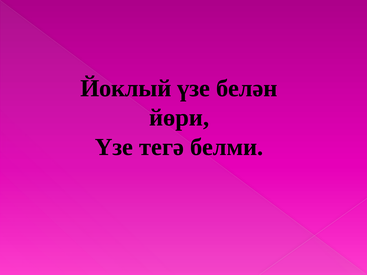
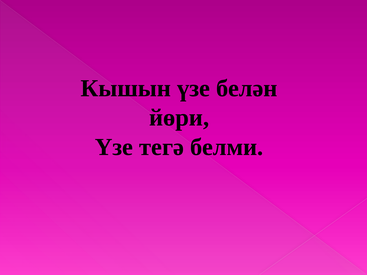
Йоклый: Йоклый -> Кышын
